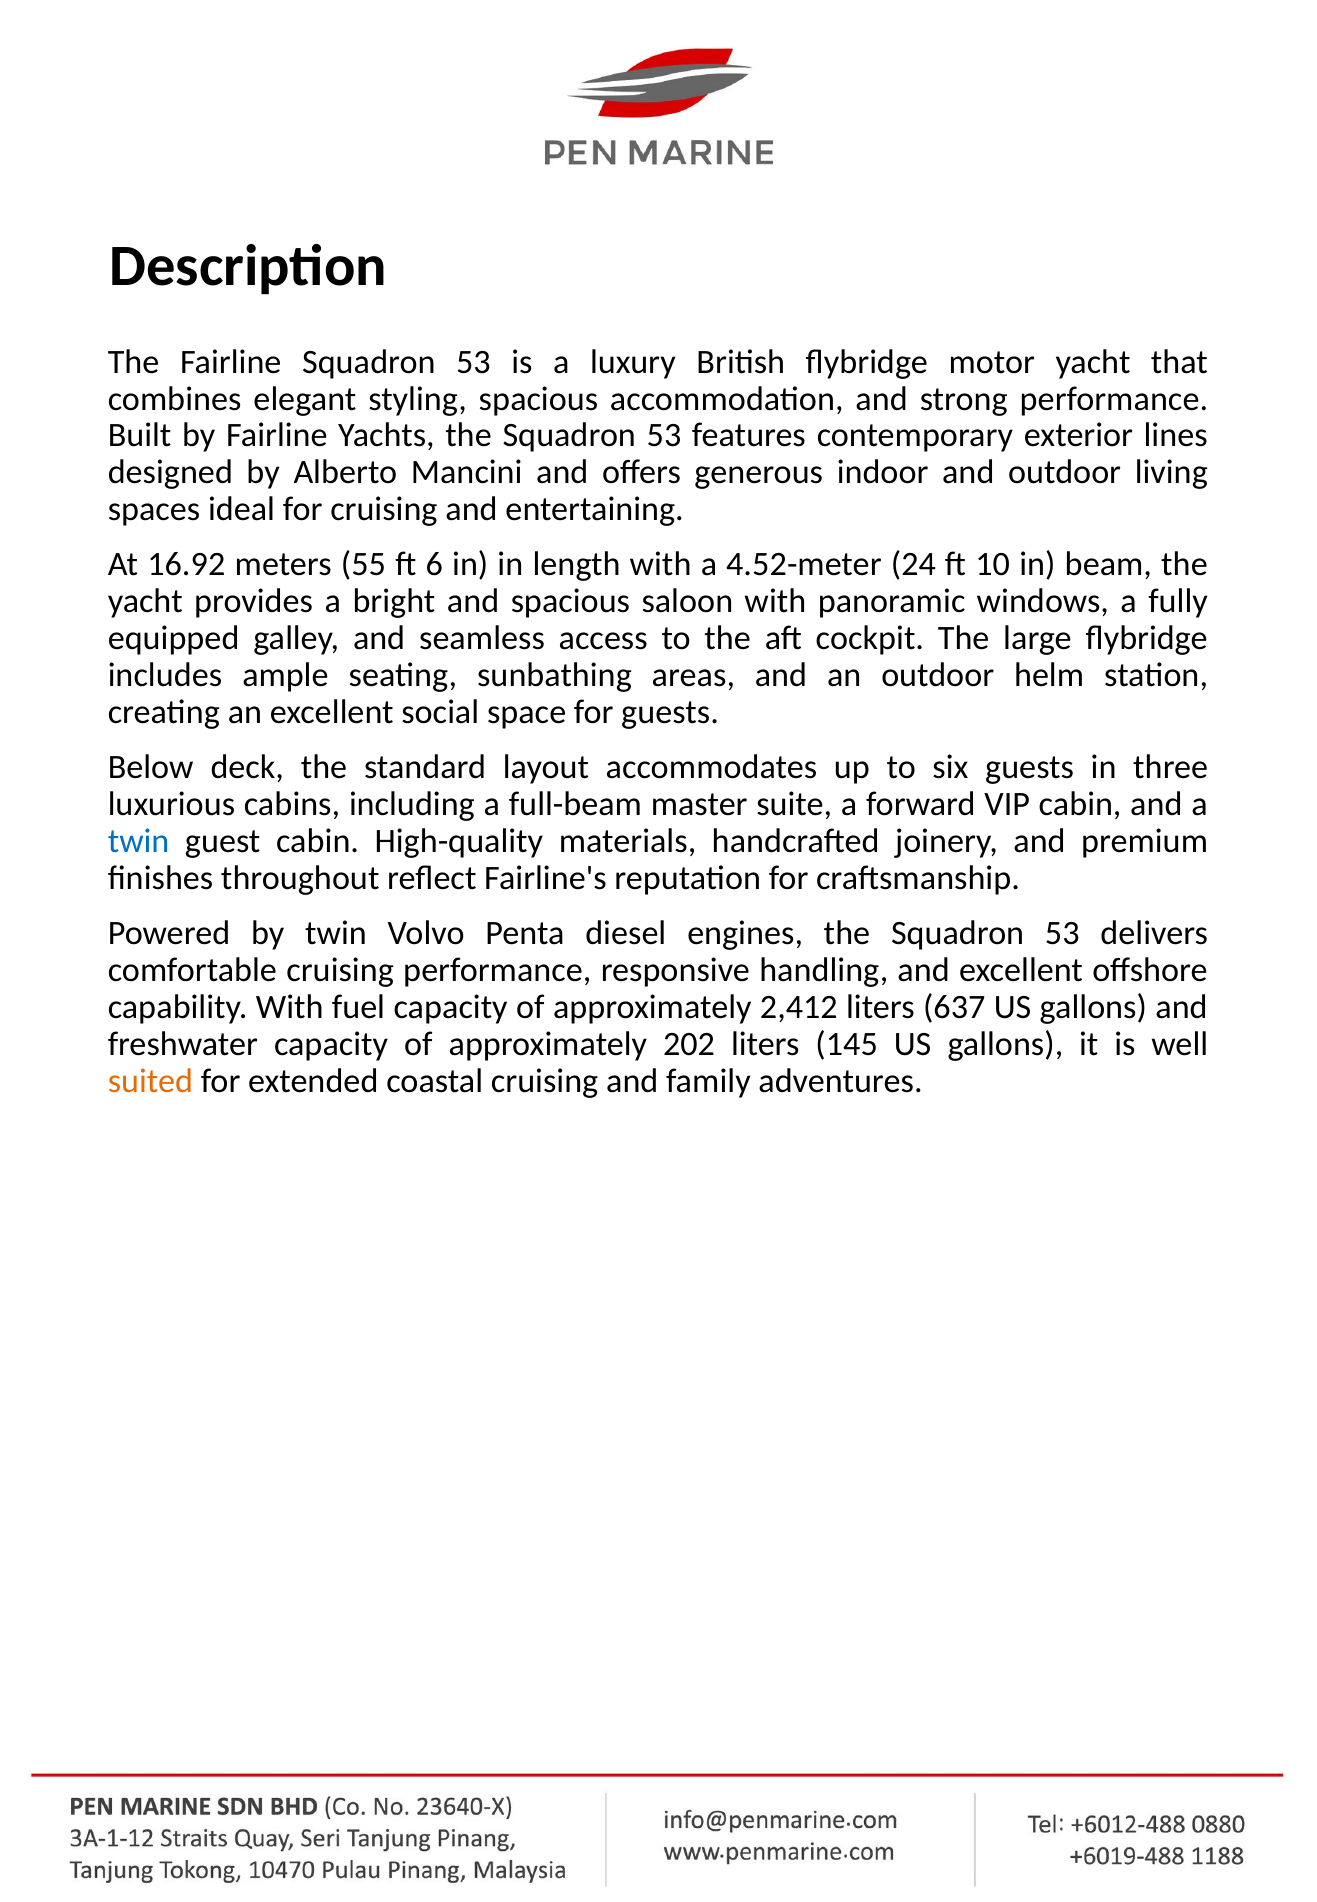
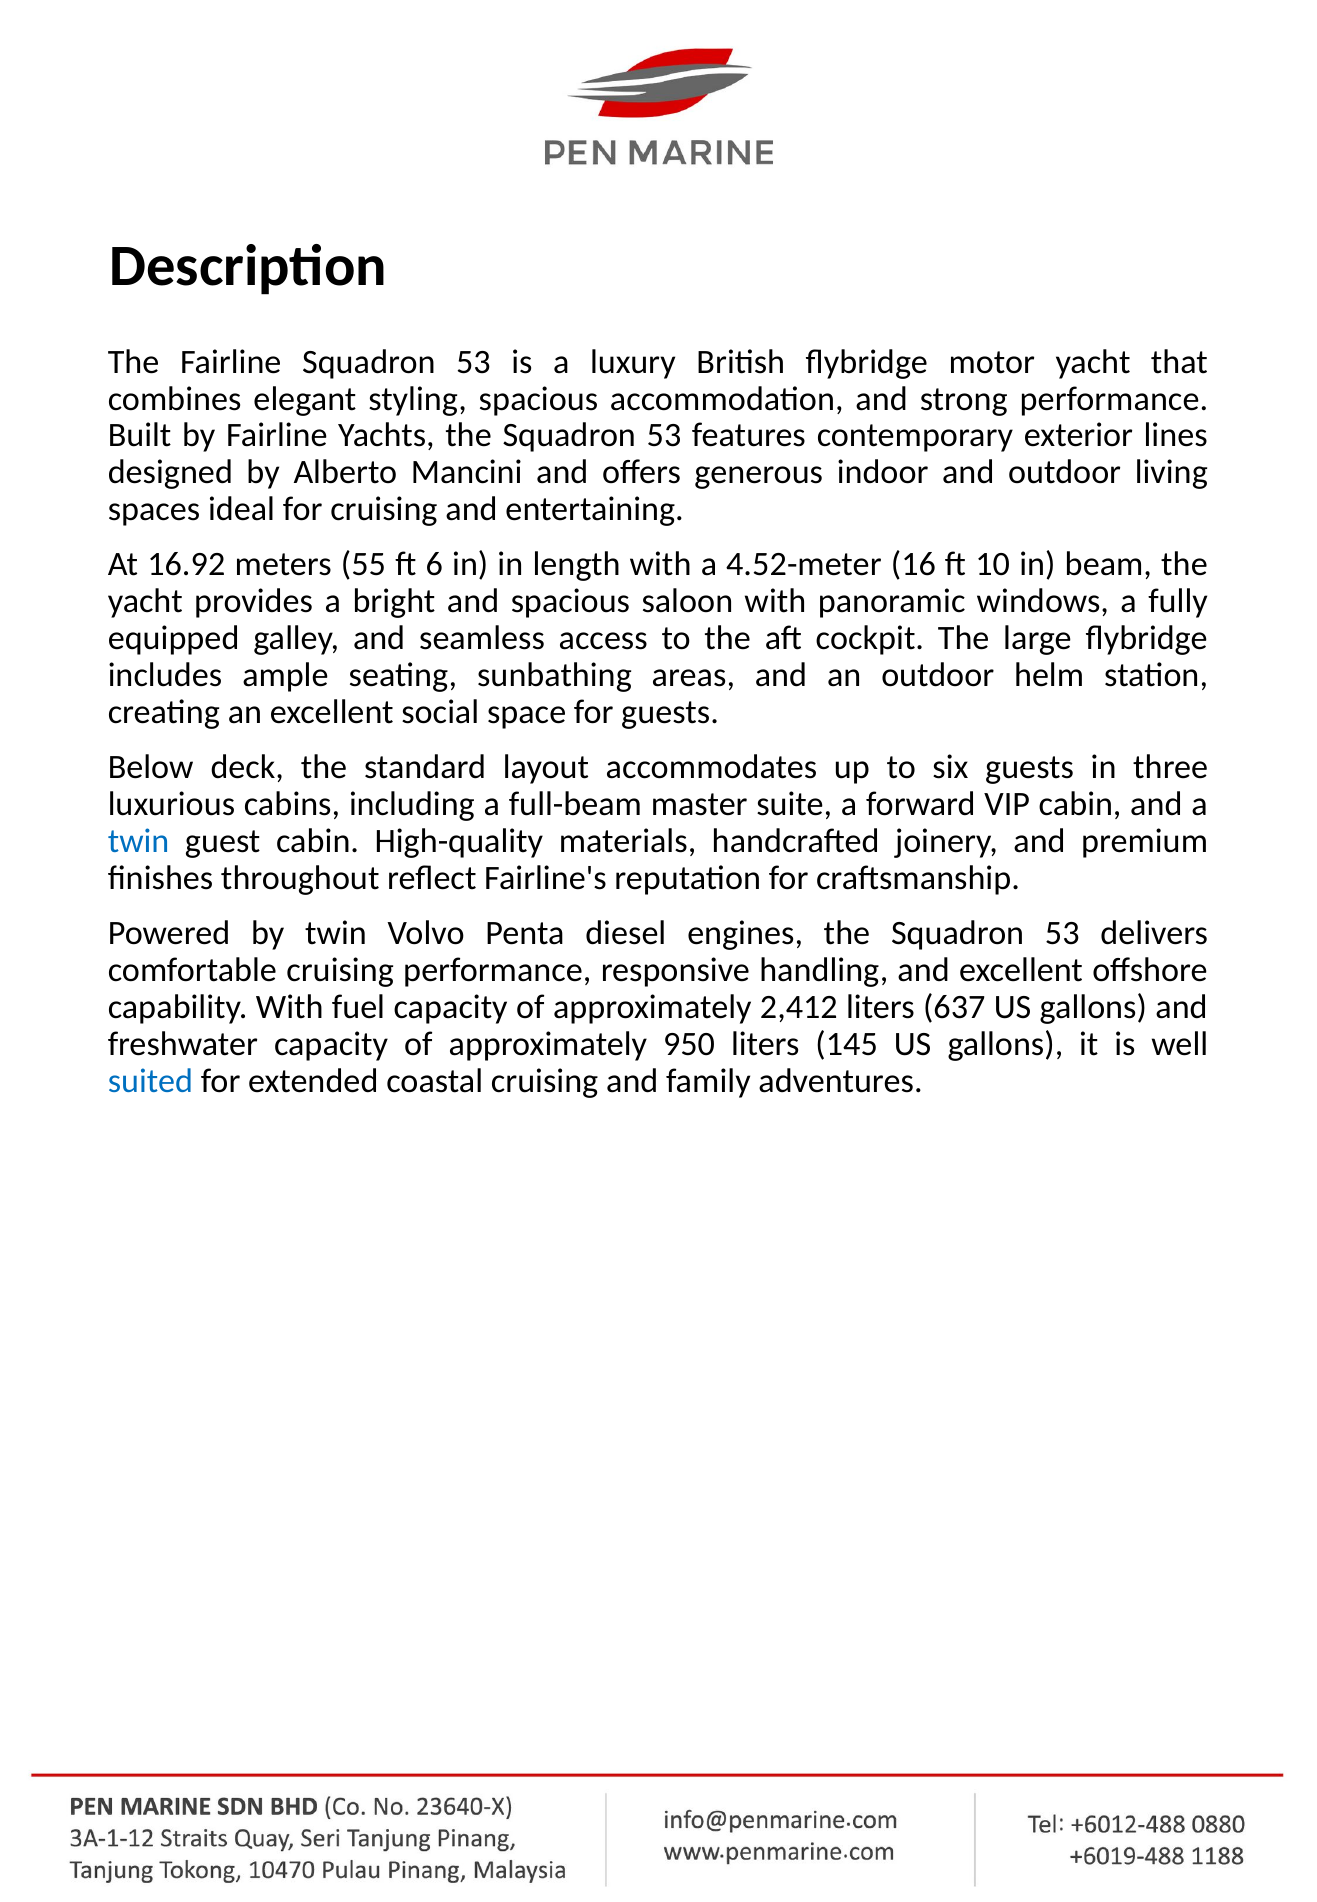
24: 24 -> 16
202: 202 -> 950
suited colour: orange -> blue
